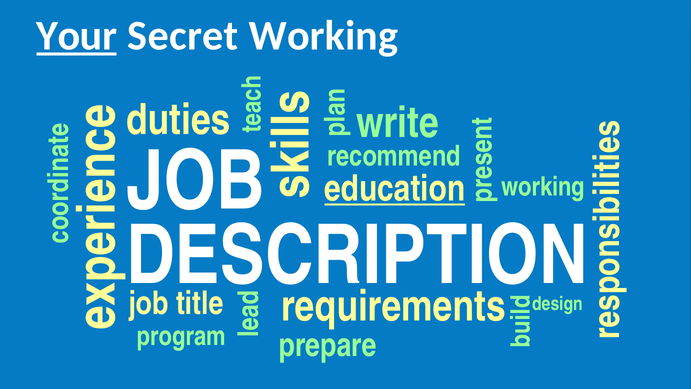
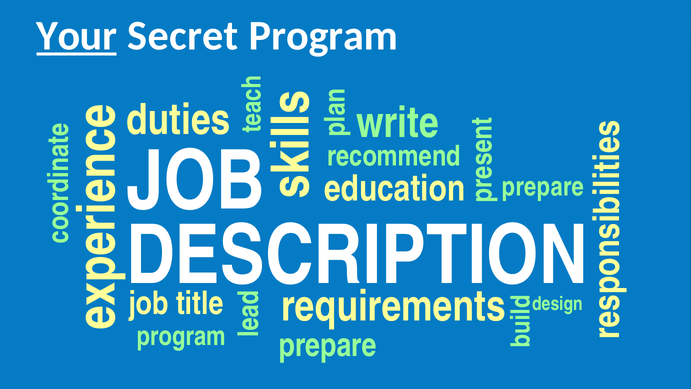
Secret Working: Working -> Program
education underline: present -> none
working at (543, 187): working -> prepare
